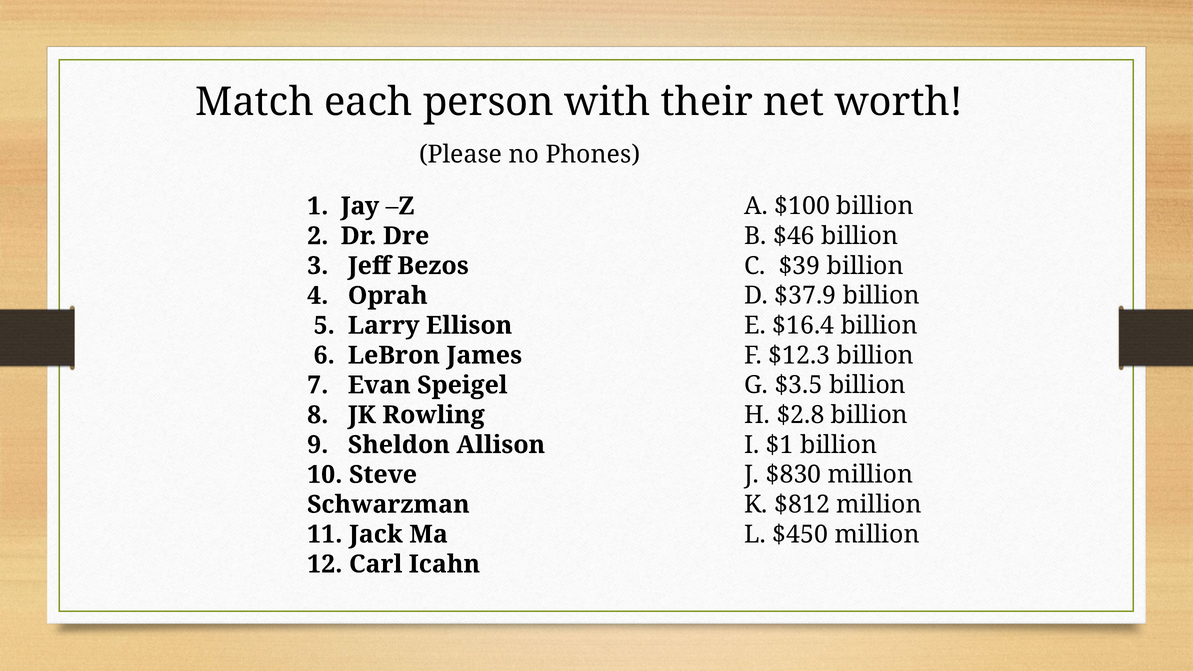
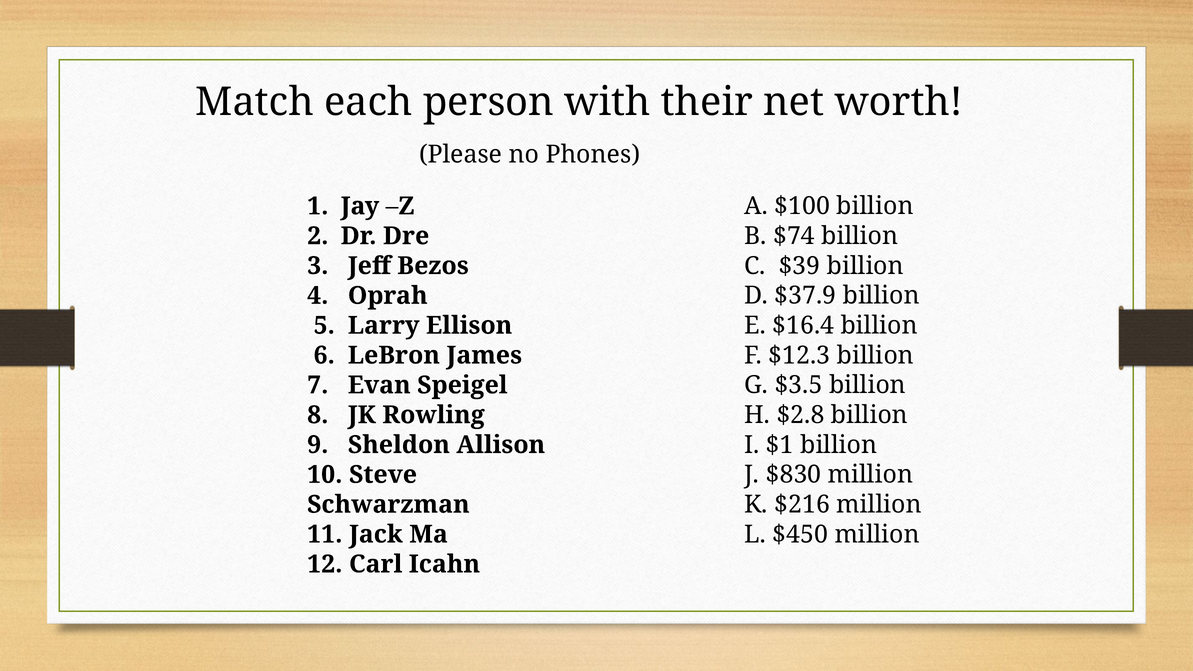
$46: $46 -> $74
$812: $812 -> $216
